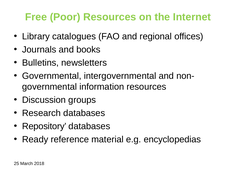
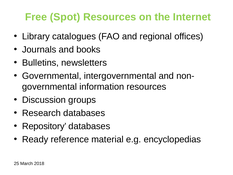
Poor: Poor -> Spot
